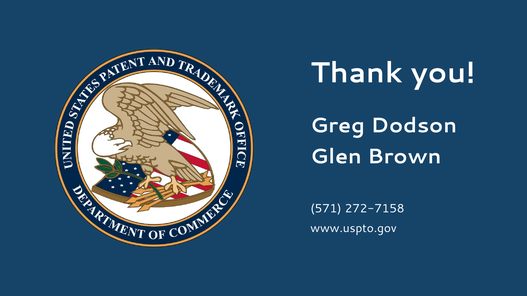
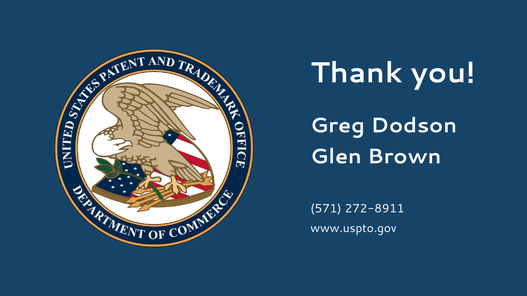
272-7158: 272-7158 -> 272-8911
